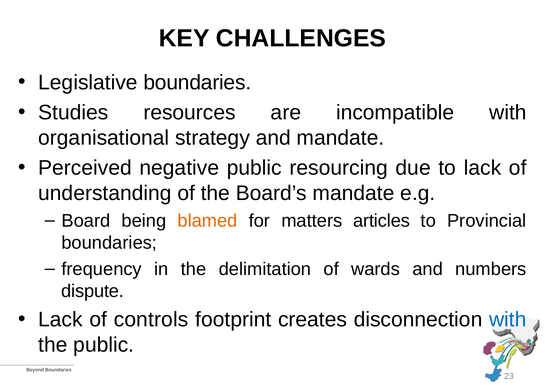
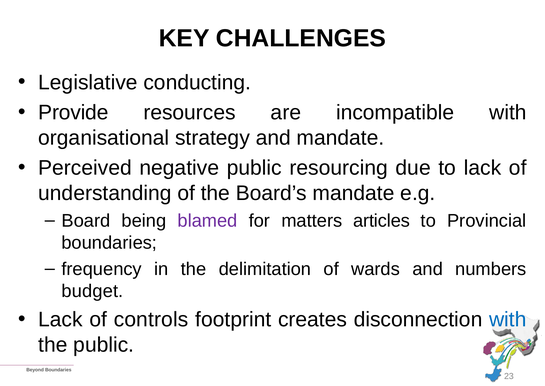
Legislative boundaries: boundaries -> conducting
Studies: Studies -> Provide
blamed colour: orange -> purple
dispute: dispute -> budget
